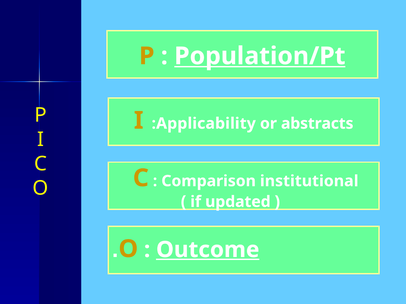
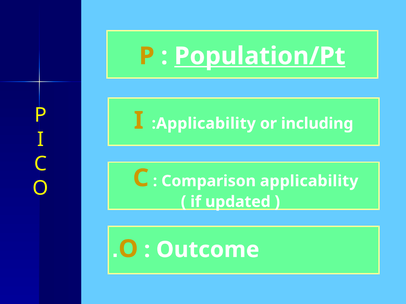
abstracts: abstracts -> including
institutional: institutional -> applicability
Outcome underline: present -> none
